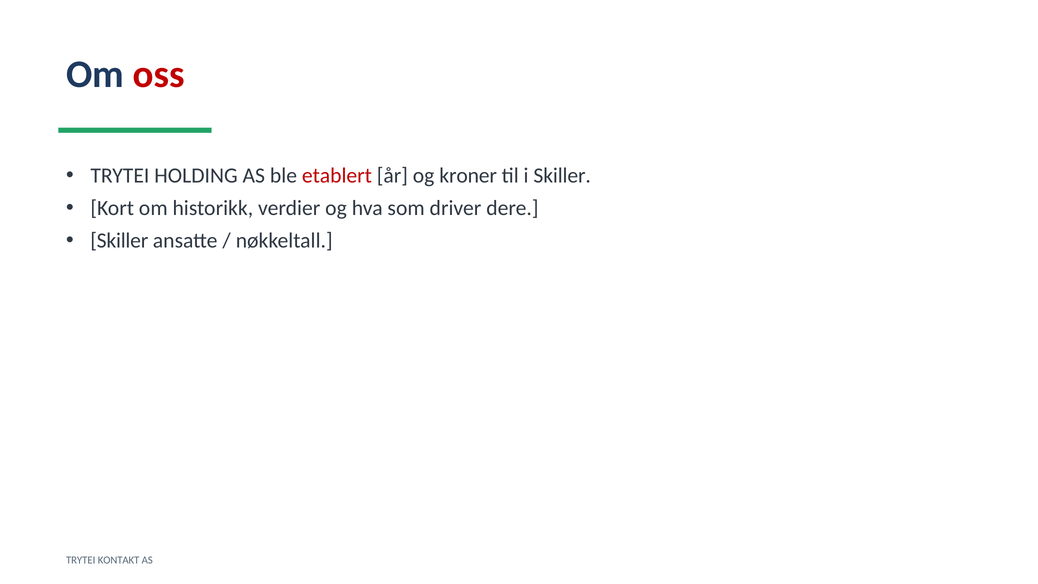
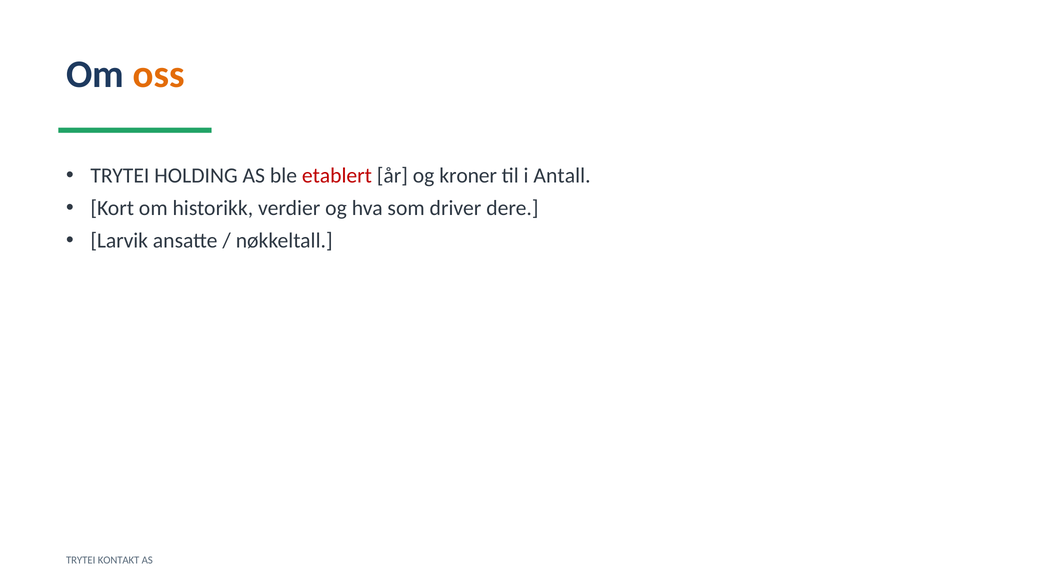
oss colour: red -> orange
i Skiller: Skiller -> Antall
Skiller at (119, 241): Skiller -> Larvik
